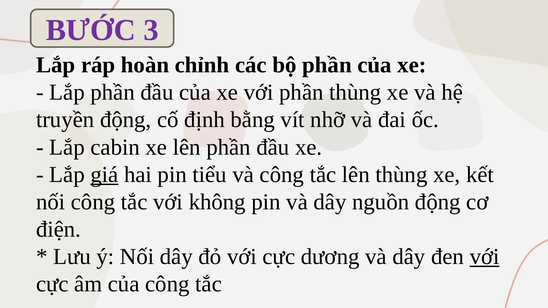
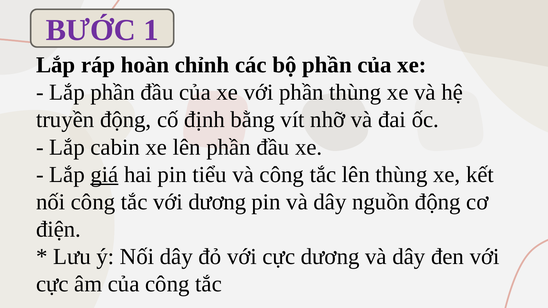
3: 3 -> 1
với không: không -> dương
với at (485, 257) underline: present -> none
